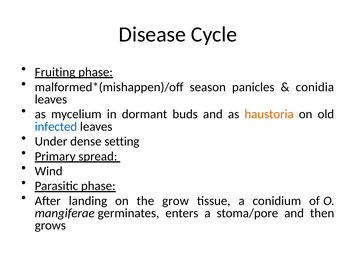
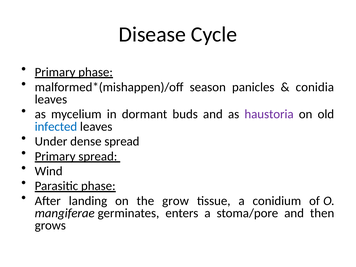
Fruiting at (55, 72): Fruiting -> Primary
haustoria colour: orange -> purple
dense setting: setting -> spread
